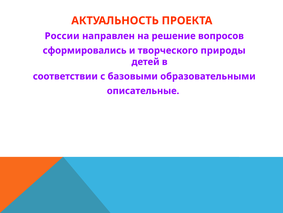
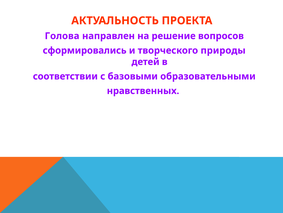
России: России -> Голова
описательные: описательные -> нравственных
